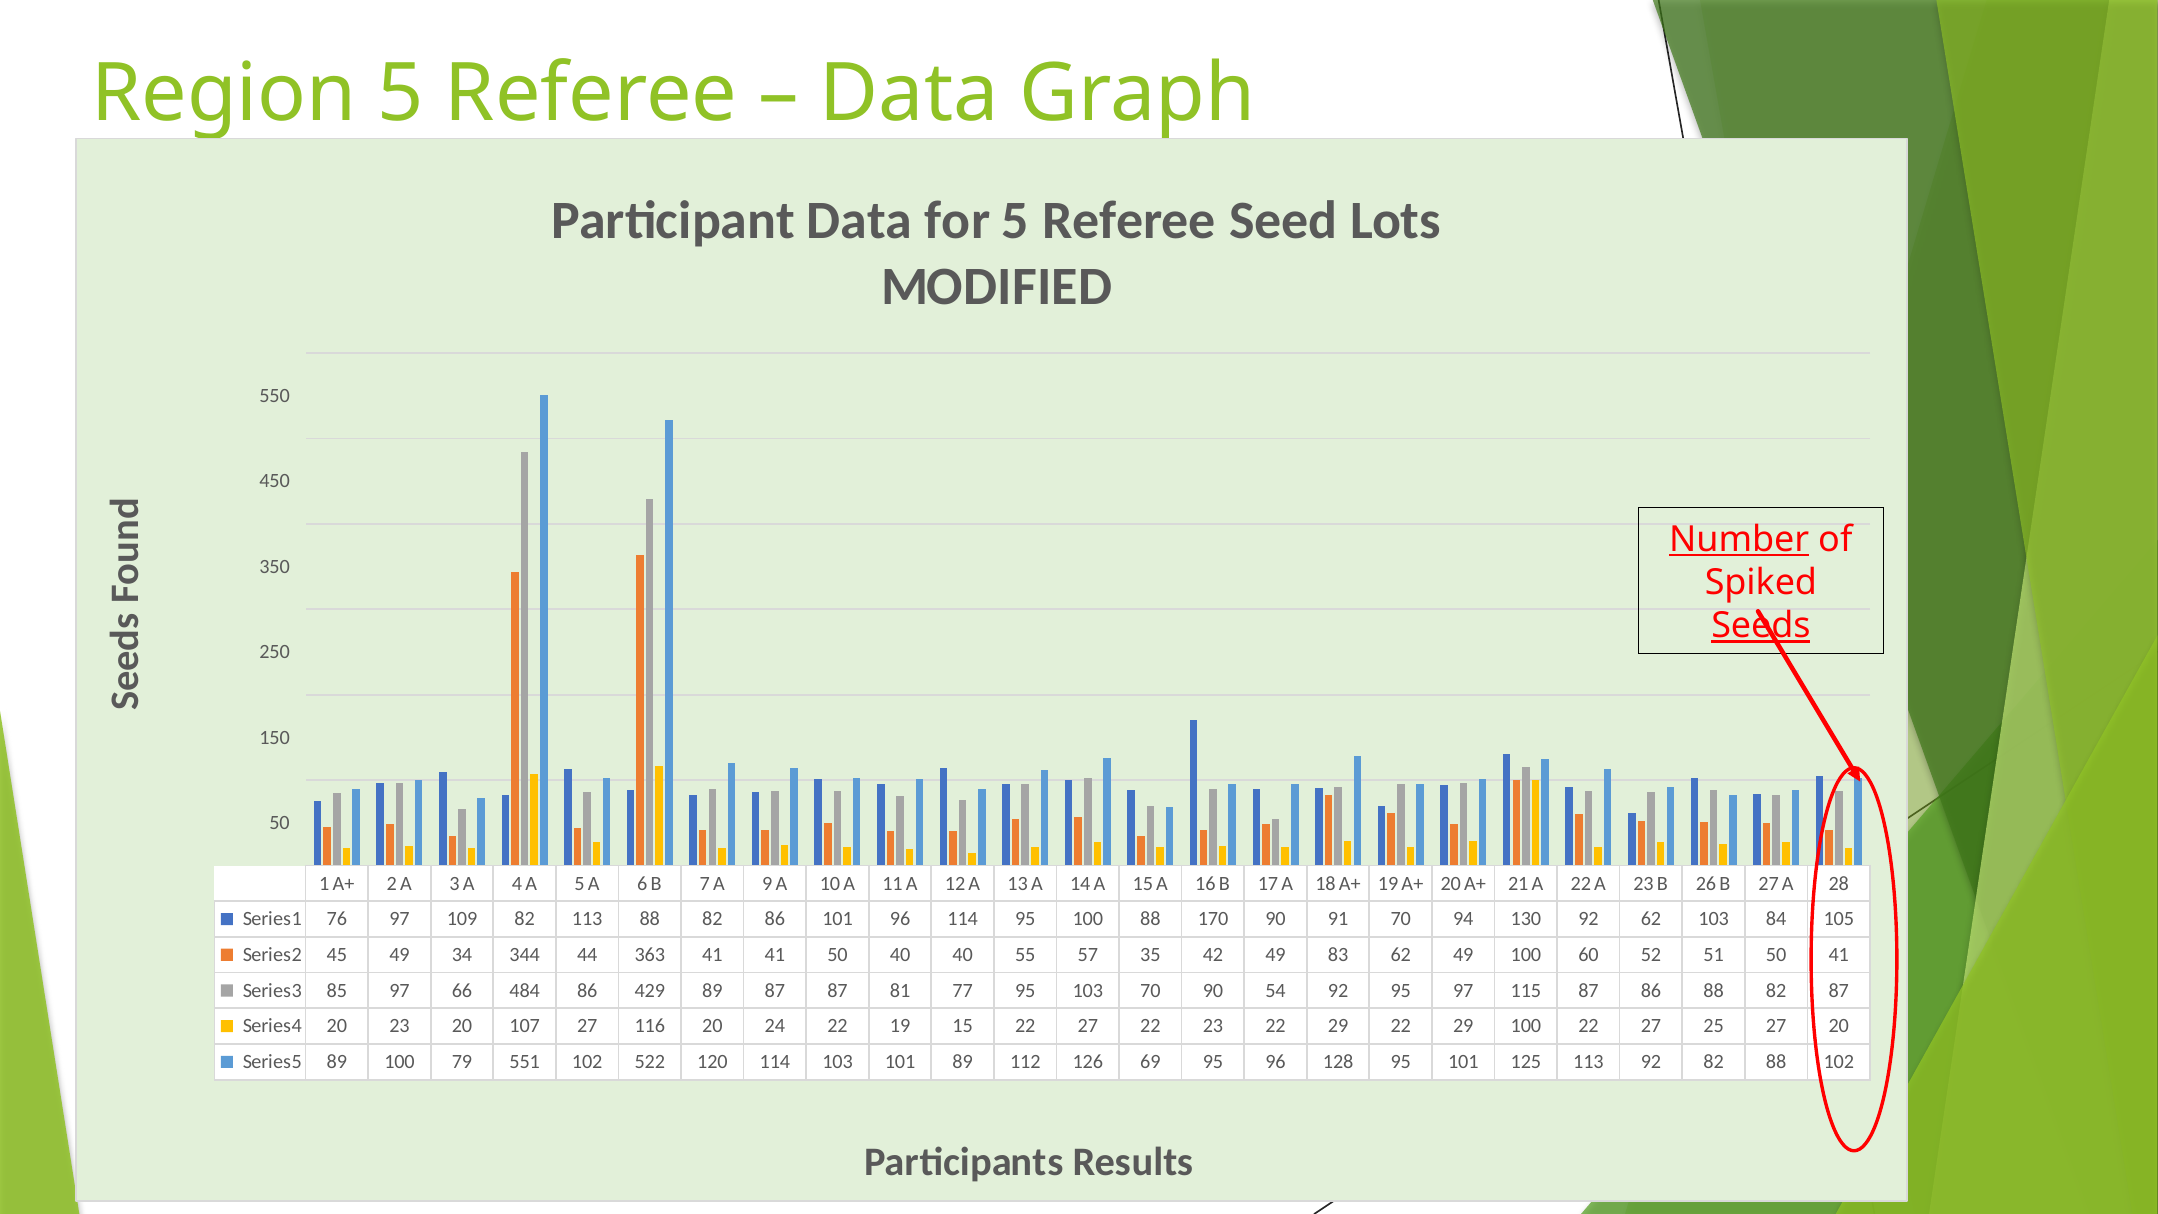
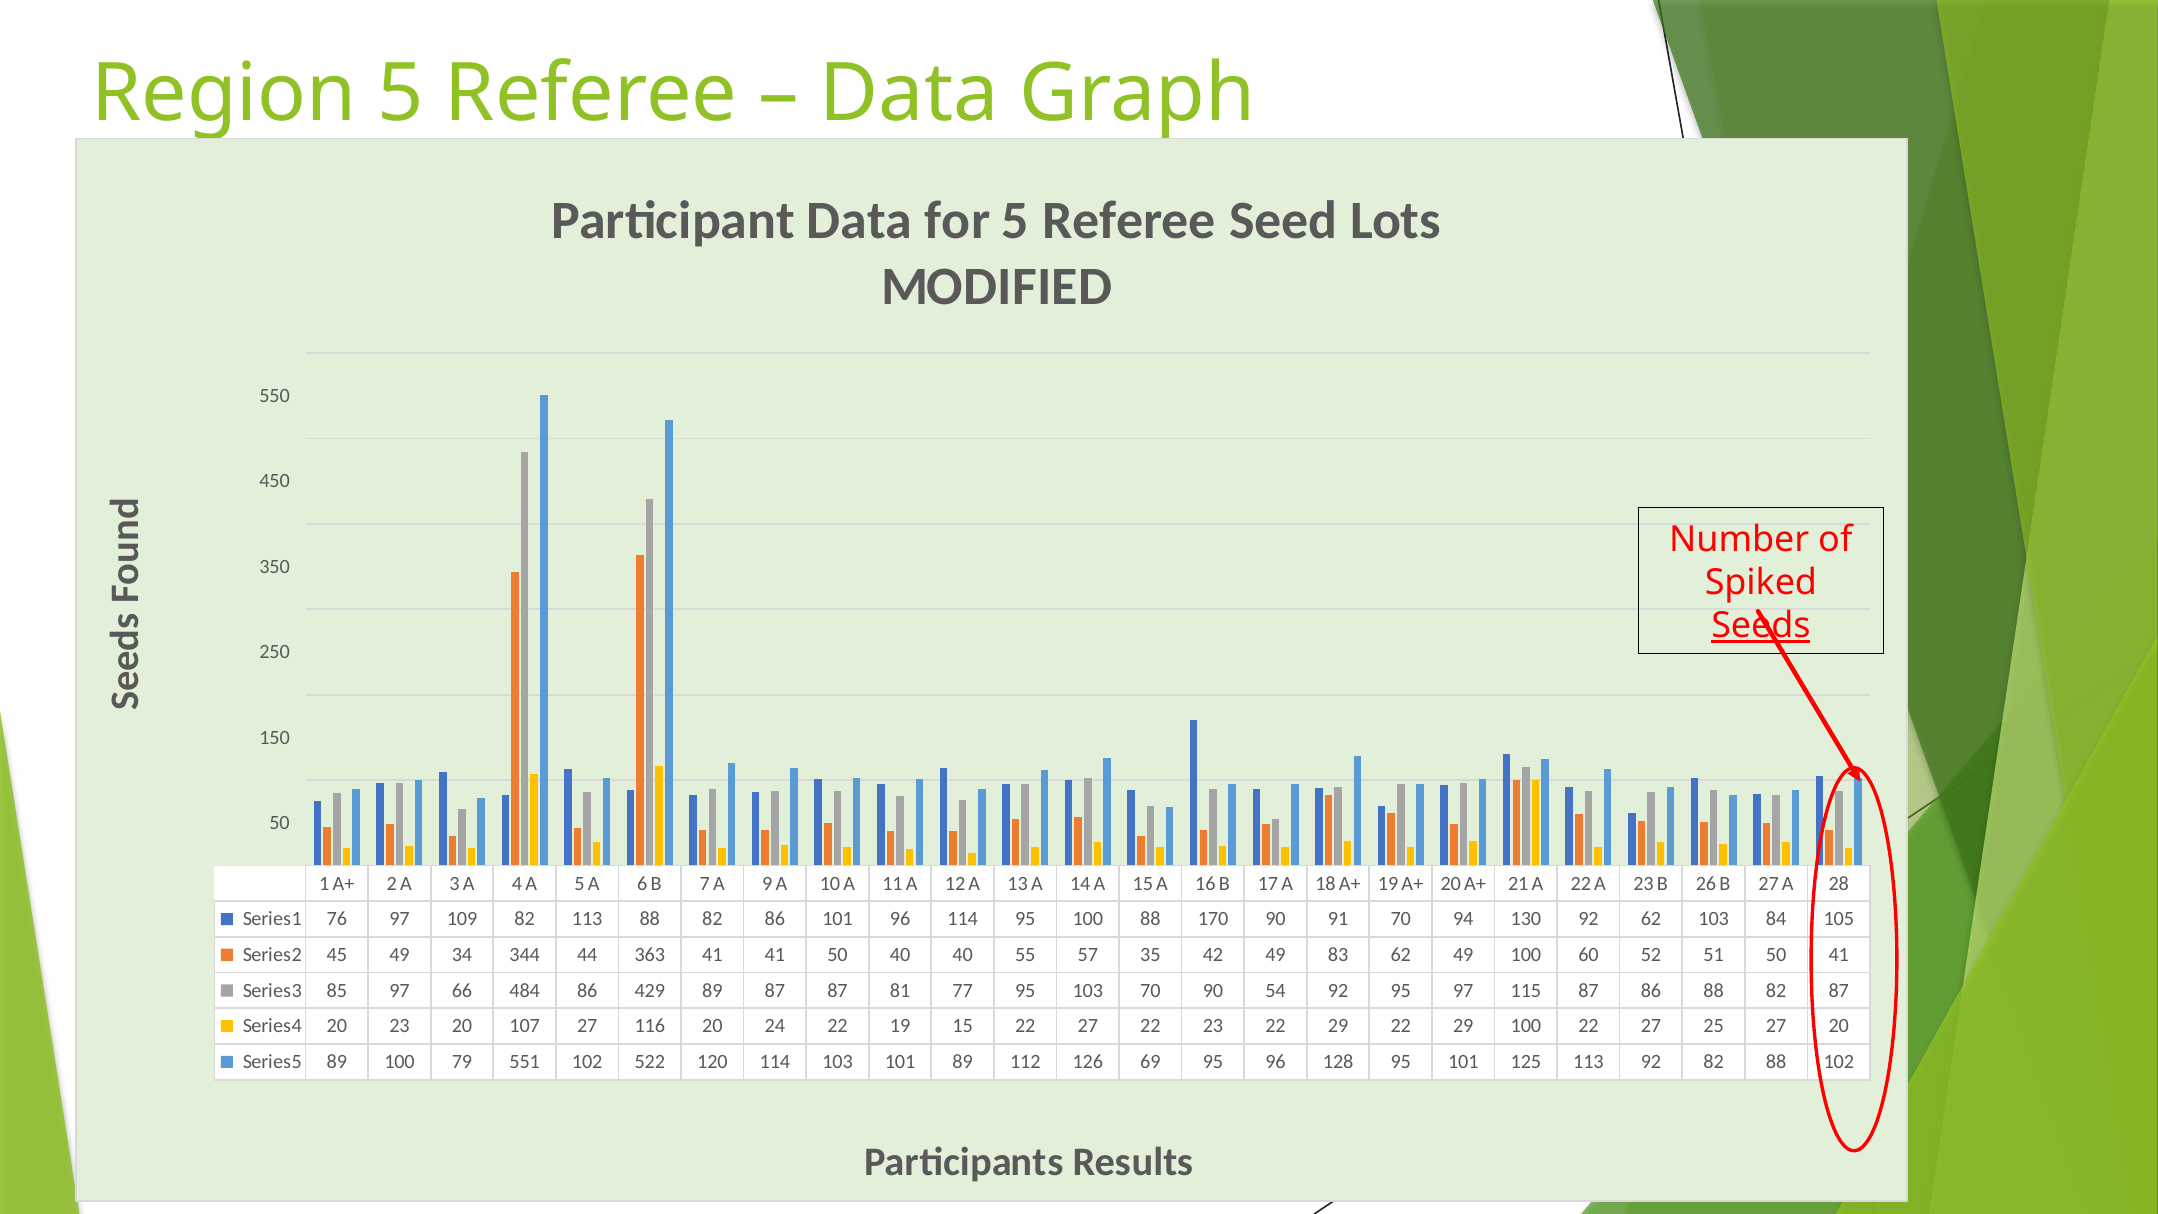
Number underline: present -> none
